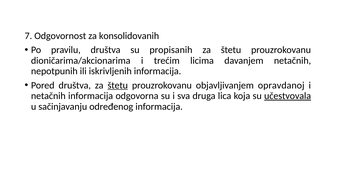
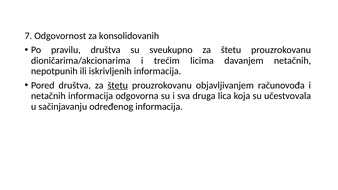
propisanih: propisanih -> sveukupno
opravdanoj: opravdanoj -> računovođa
učestvovala underline: present -> none
